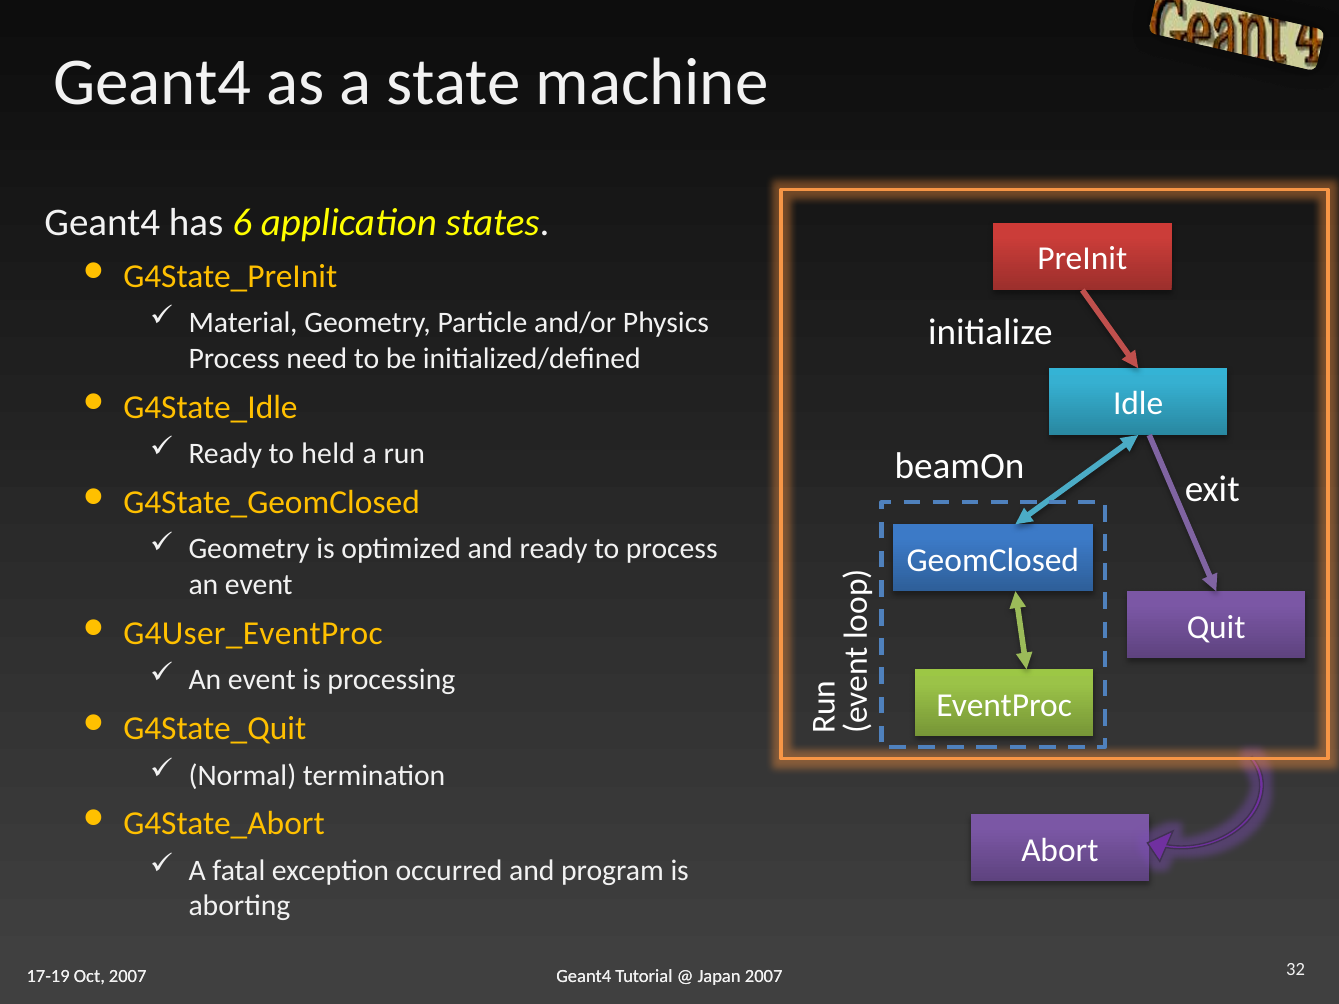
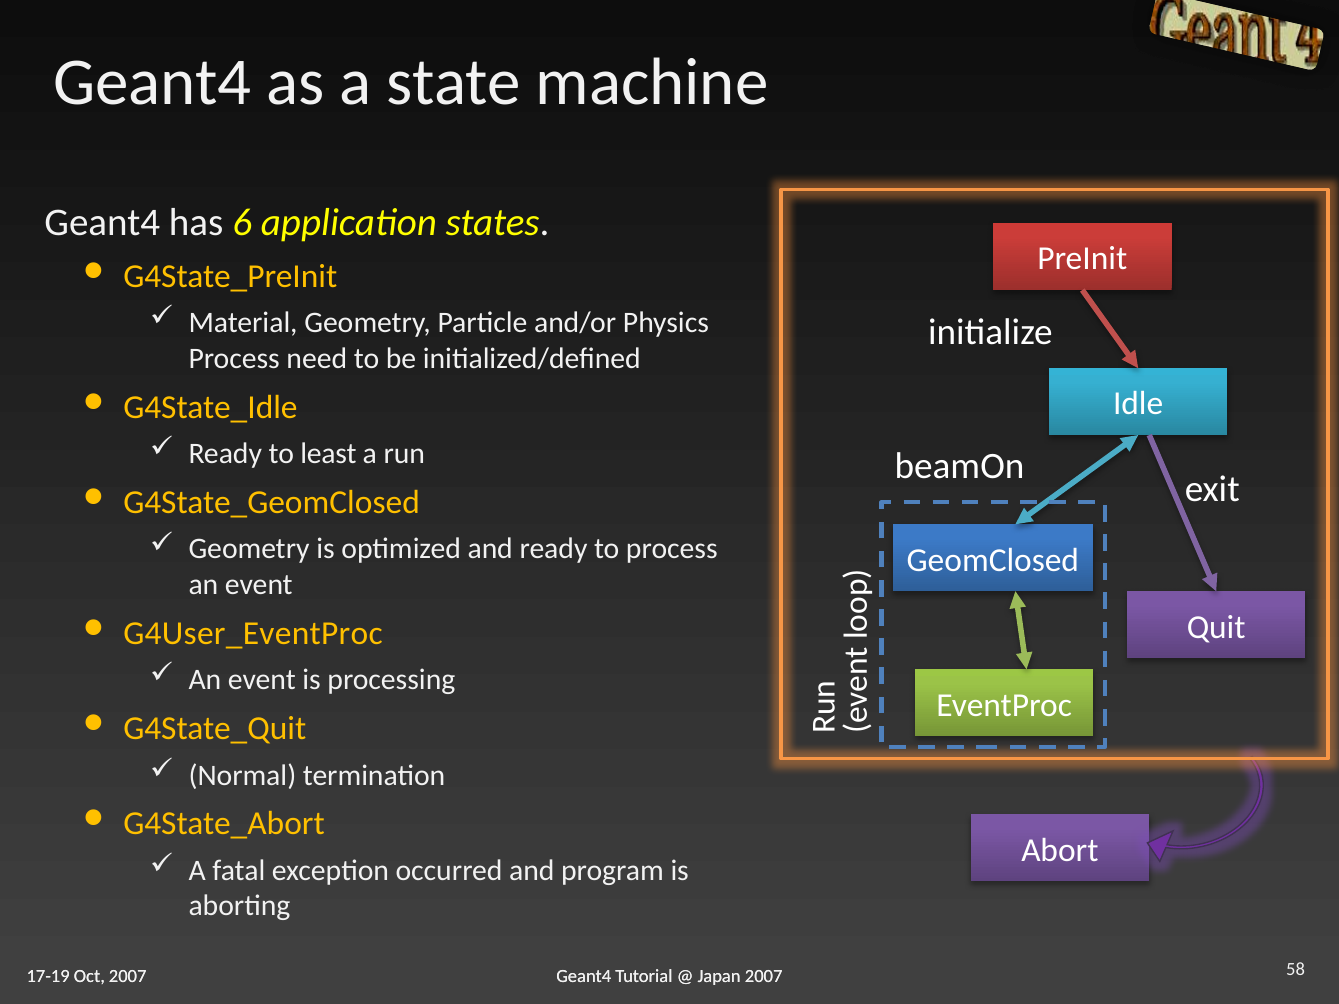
held: held -> least
32: 32 -> 58
